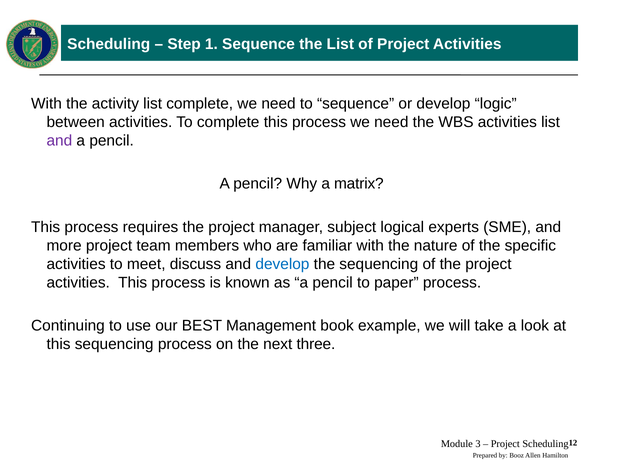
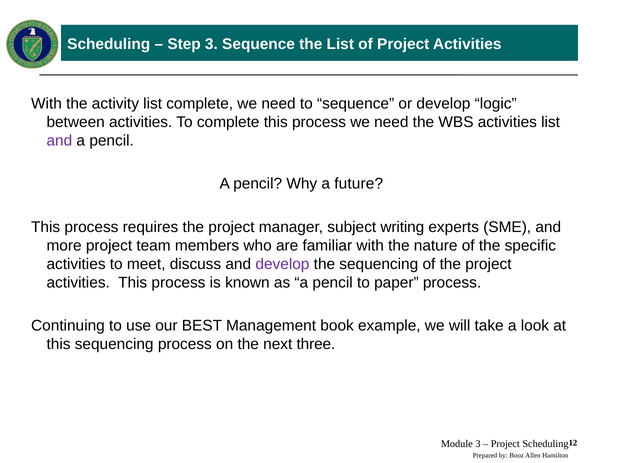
Step 1: 1 -> 3
matrix: matrix -> future
logical: logical -> writing
develop at (282, 264) colour: blue -> purple
